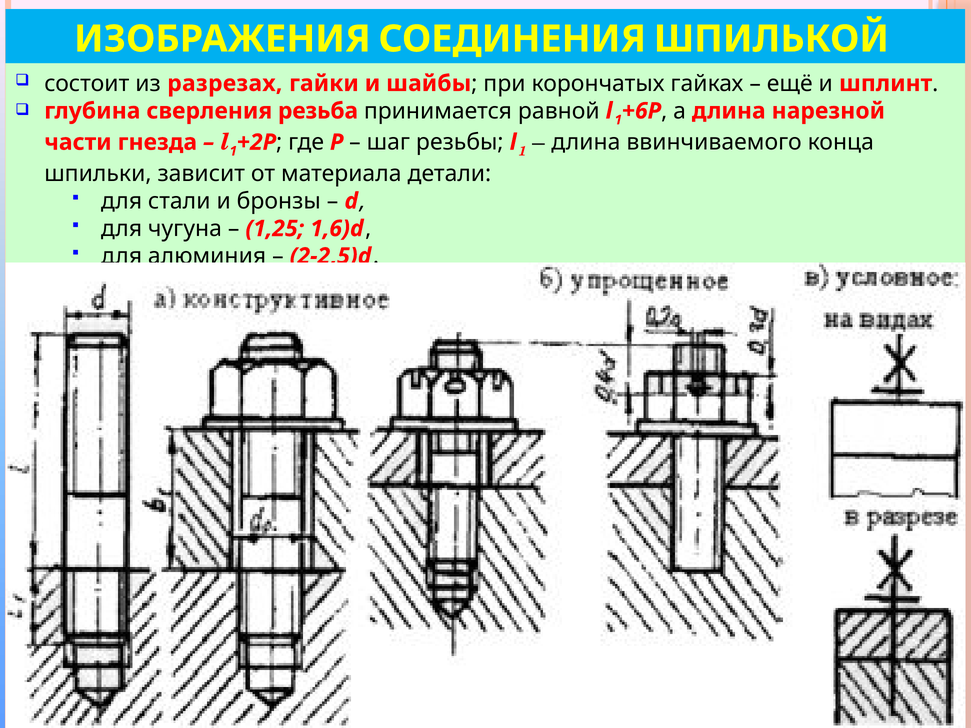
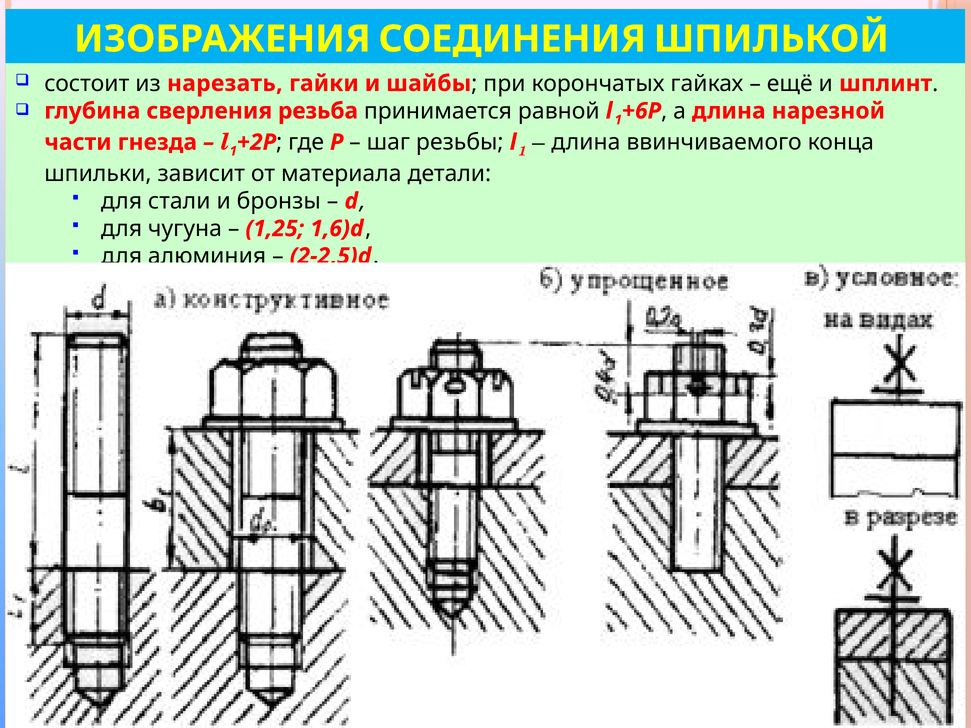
разрезах: разрезах -> нарезать
